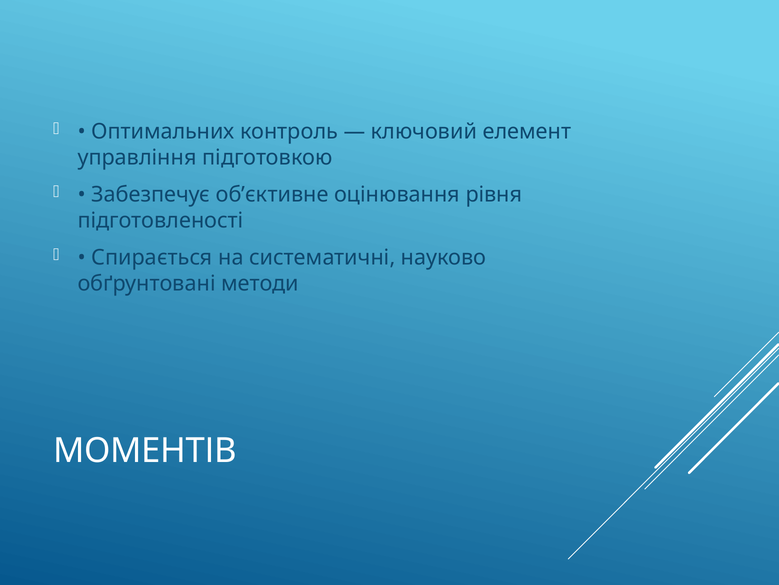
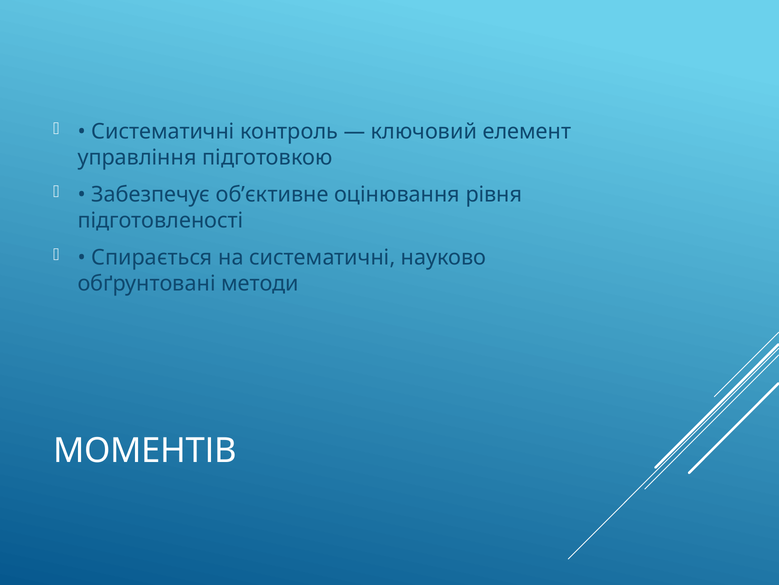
Оптимальних at (163, 132): Оптимальних -> Систематичні
